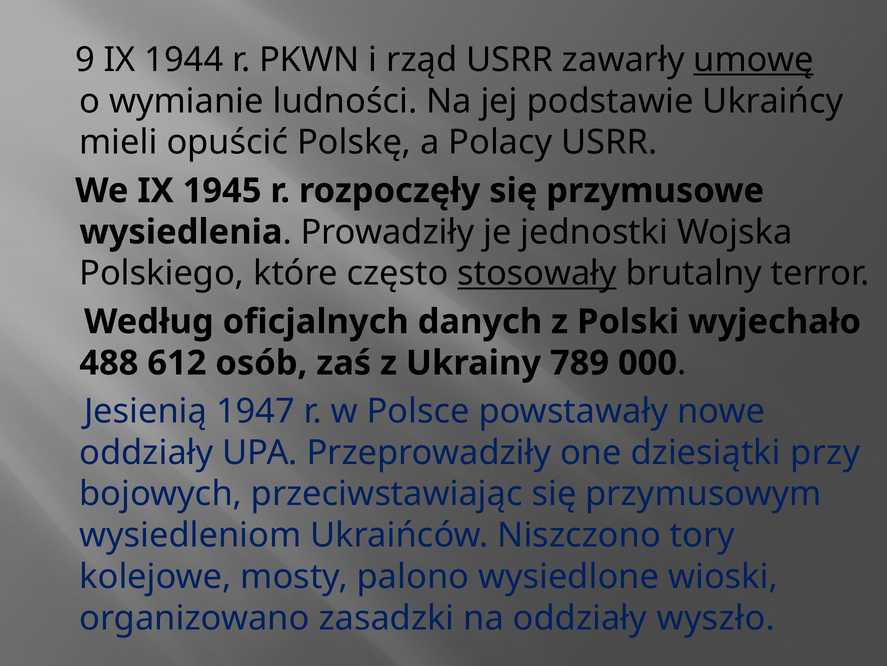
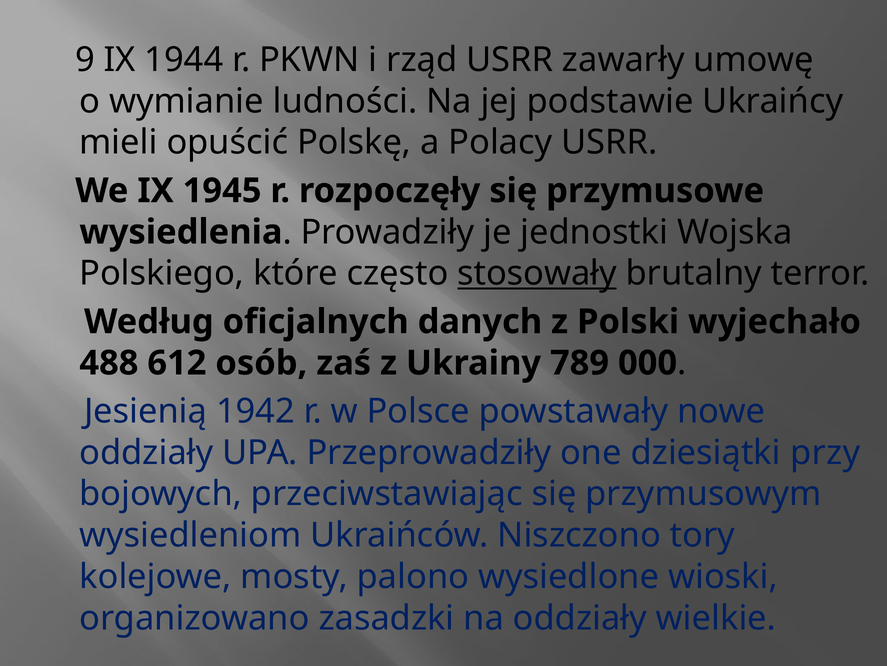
umowę underline: present -> none
1947: 1947 -> 1942
wyszło: wyszło -> wielkie
